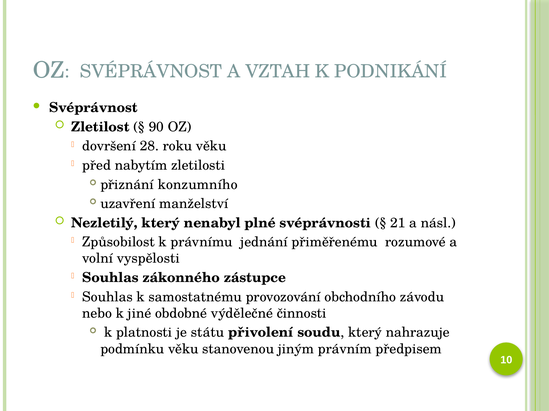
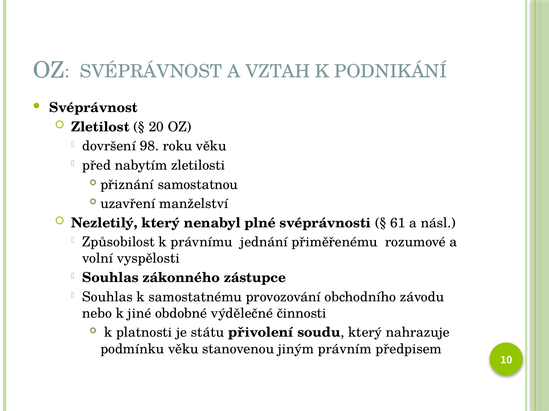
90: 90 -> 20
28: 28 -> 98
konzumního: konzumního -> samostatnou
21: 21 -> 61
